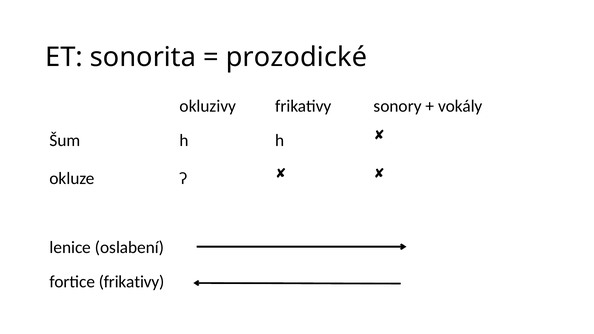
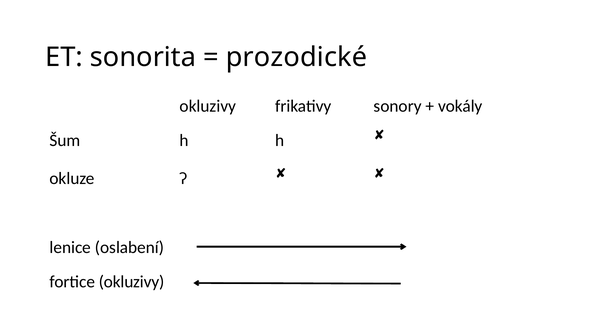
fortice frikativy: frikativy -> okluzivy
